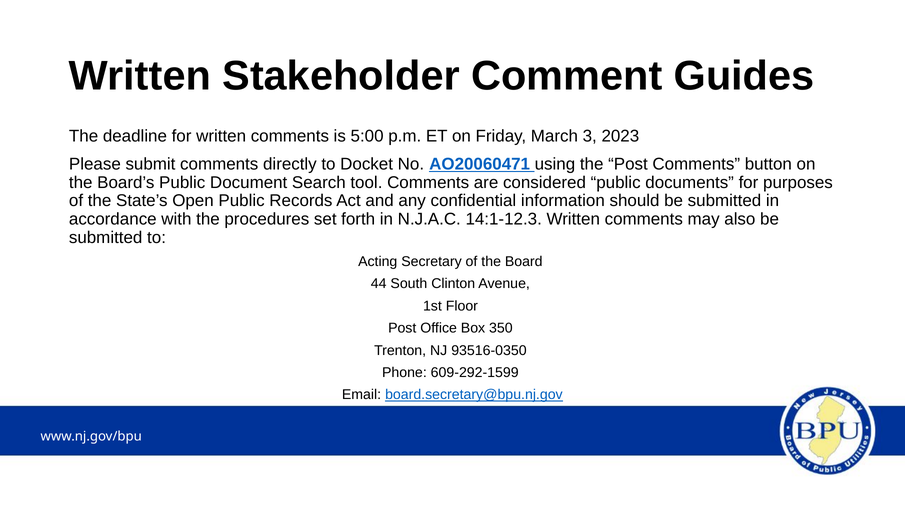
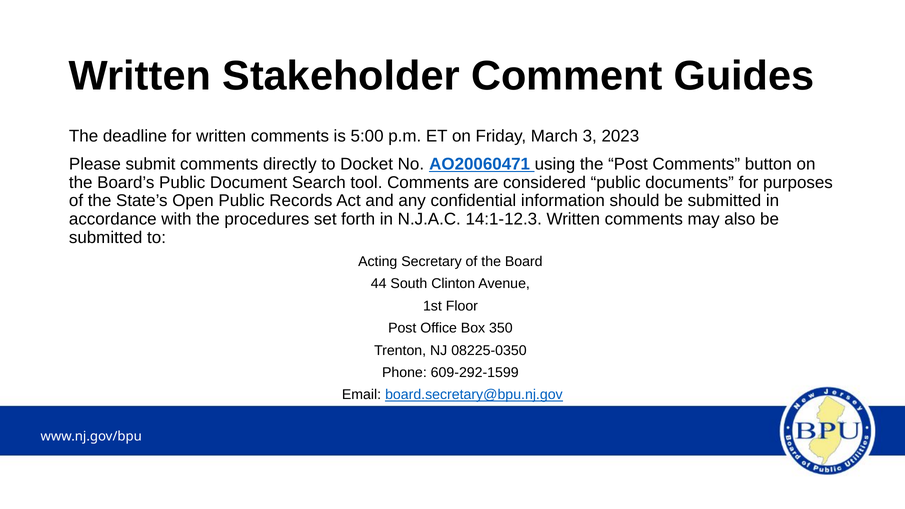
93516-0350: 93516-0350 -> 08225-0350
